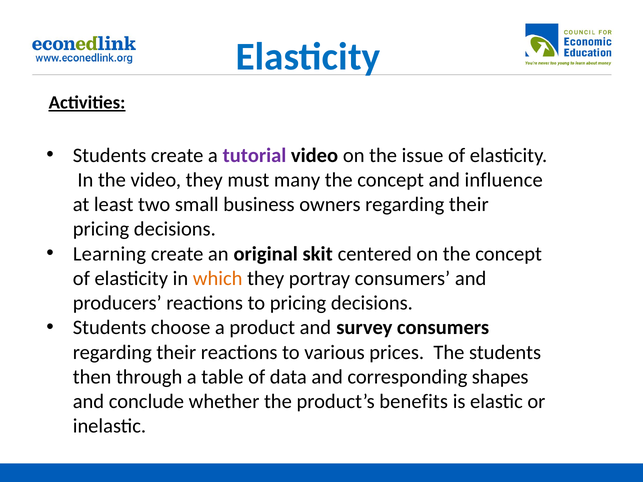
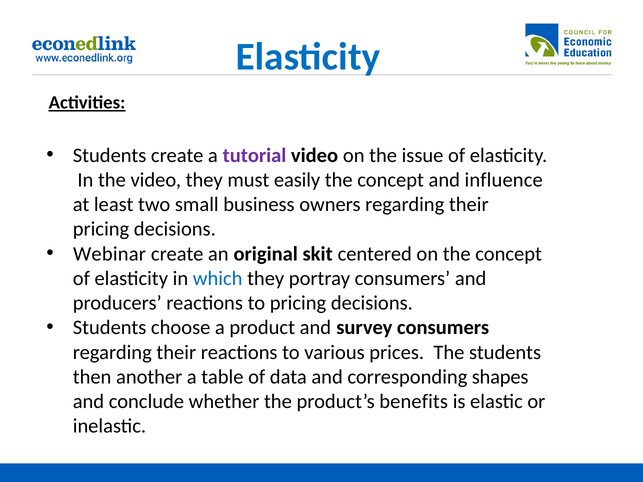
many: many -> easily
Learning: Learning -> Webinar
which colour: orange -> blue
through: through -> another
